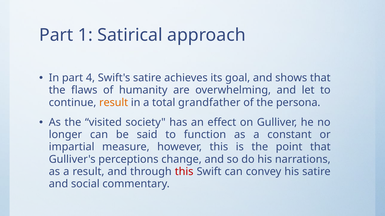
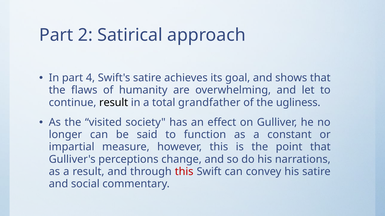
1: 1 -> 2
result at (114, 103) colour: orange -> black
persona: persona -> ugliness
